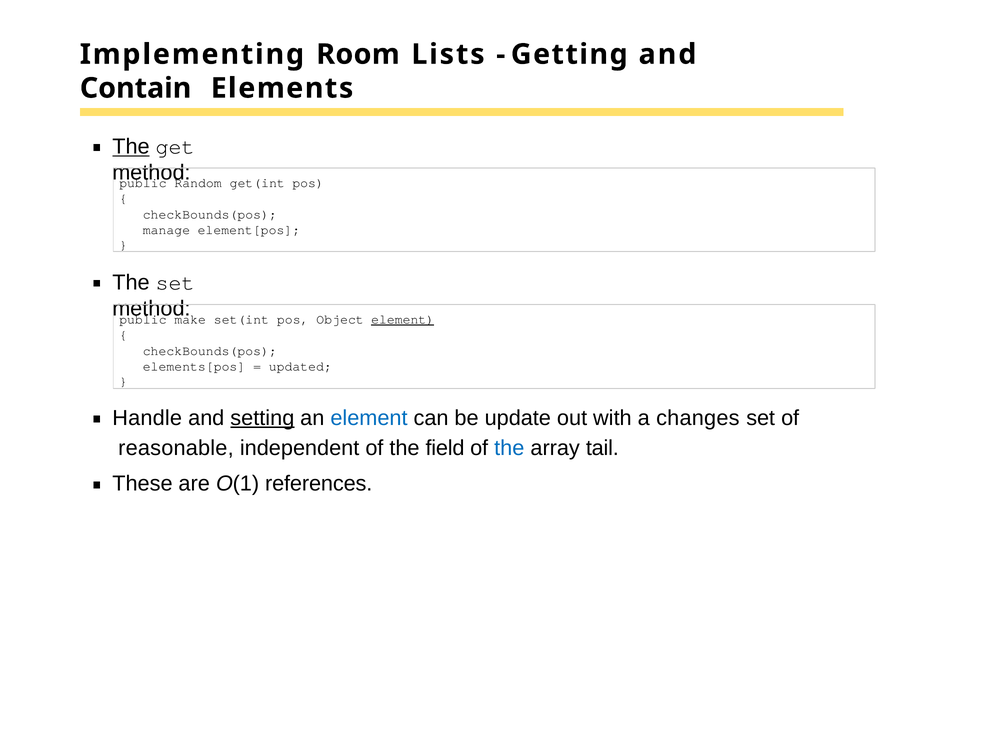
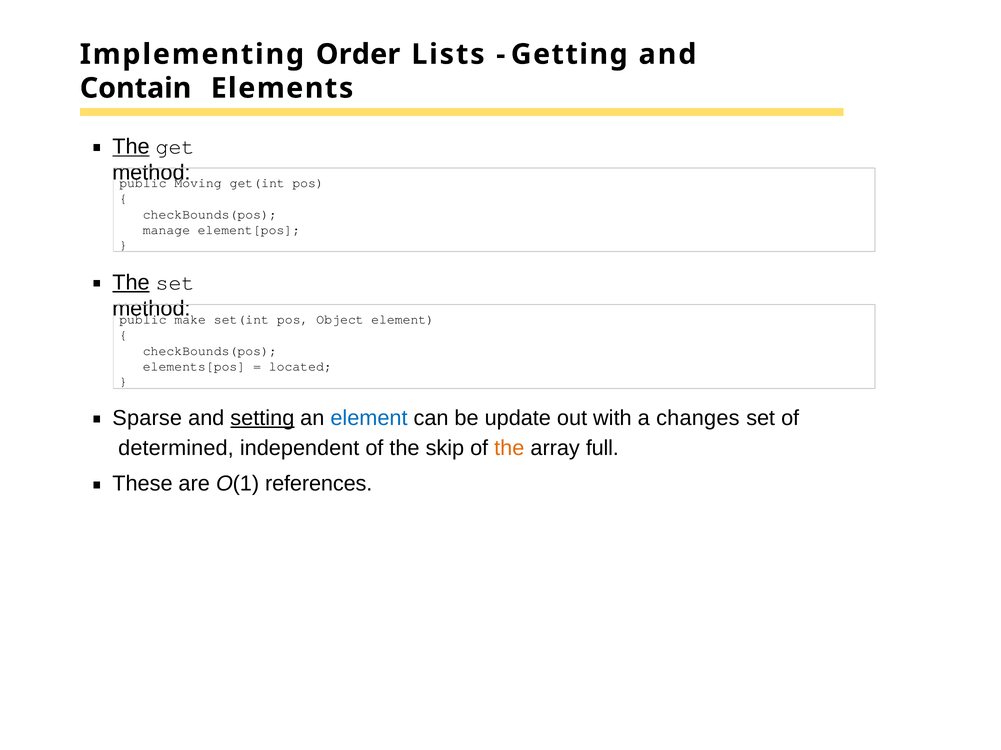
Room: Room -> Order
Random: Random -> Moving
The at (131, 283) underline: none -> present
element at (403, 320) underline: present -> none
updated: updated -> located
Handle: Handle -> Sparse
reasonable: reasonable -> determined
field: field -> skip
the at (509, 448) colour: blue -> orange
tail: tail -> full
